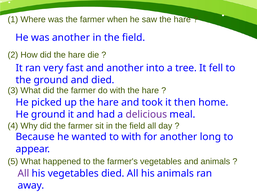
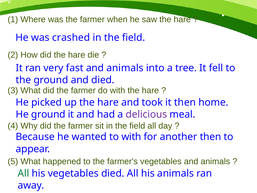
was another: another -> crashed
fast and another: another -> animals
another long: long -> then
All at (23, 173) colour: purple -> green
